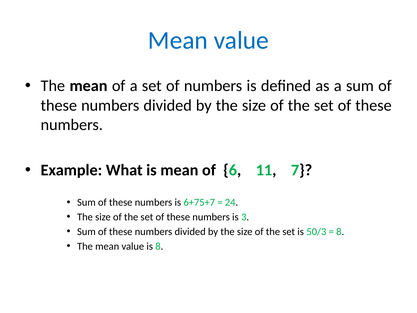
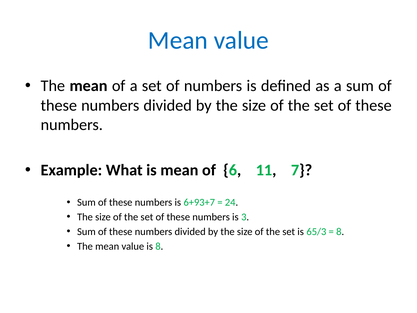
6+75+7: 6+75+7 -> 6+93+7
50/3: 50/3 -> 65/3
